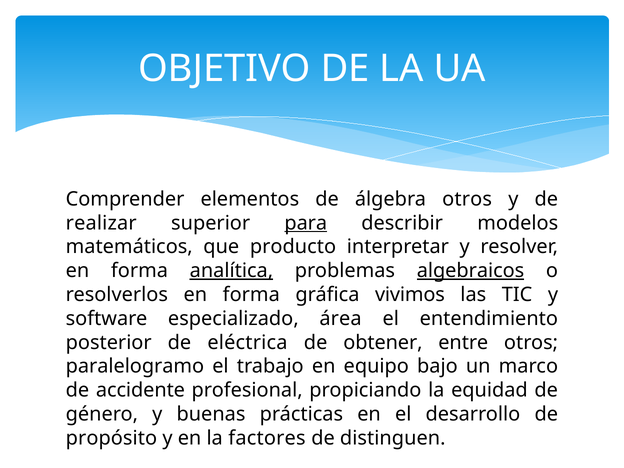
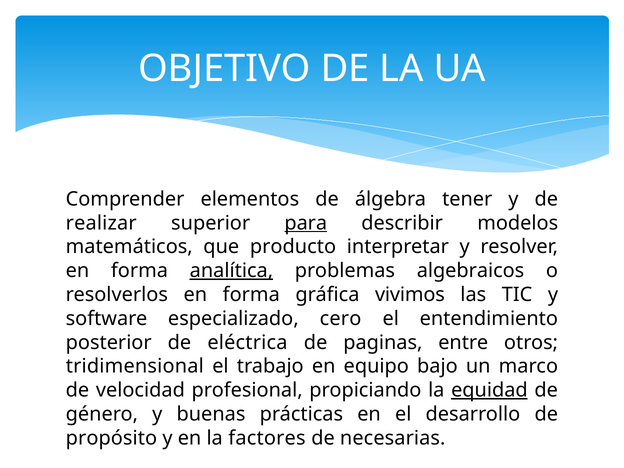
álgebra otros: otros -> tener
algebraicos underline: present -> none
área: área -> cero
obtener: obtener -> paginas
paralelogramo: paralelogramo -> tridimensional
accidente: accidente -> velocidad
equidad underline: none -> present
distinguen: distinguen -> necesarias
